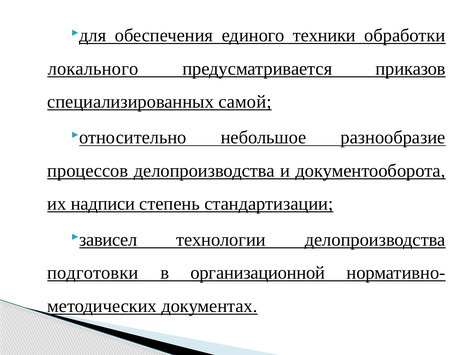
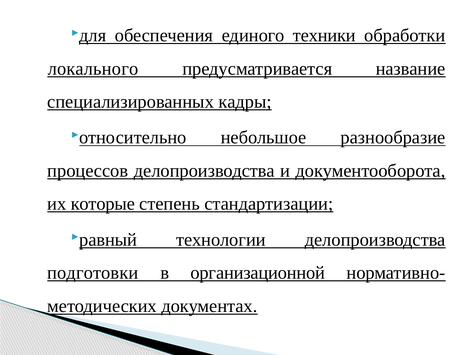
приказов: приказов -> название
самой: самой -> кадры
надписи: надписи -> которые
зависел: зависел -> равный
